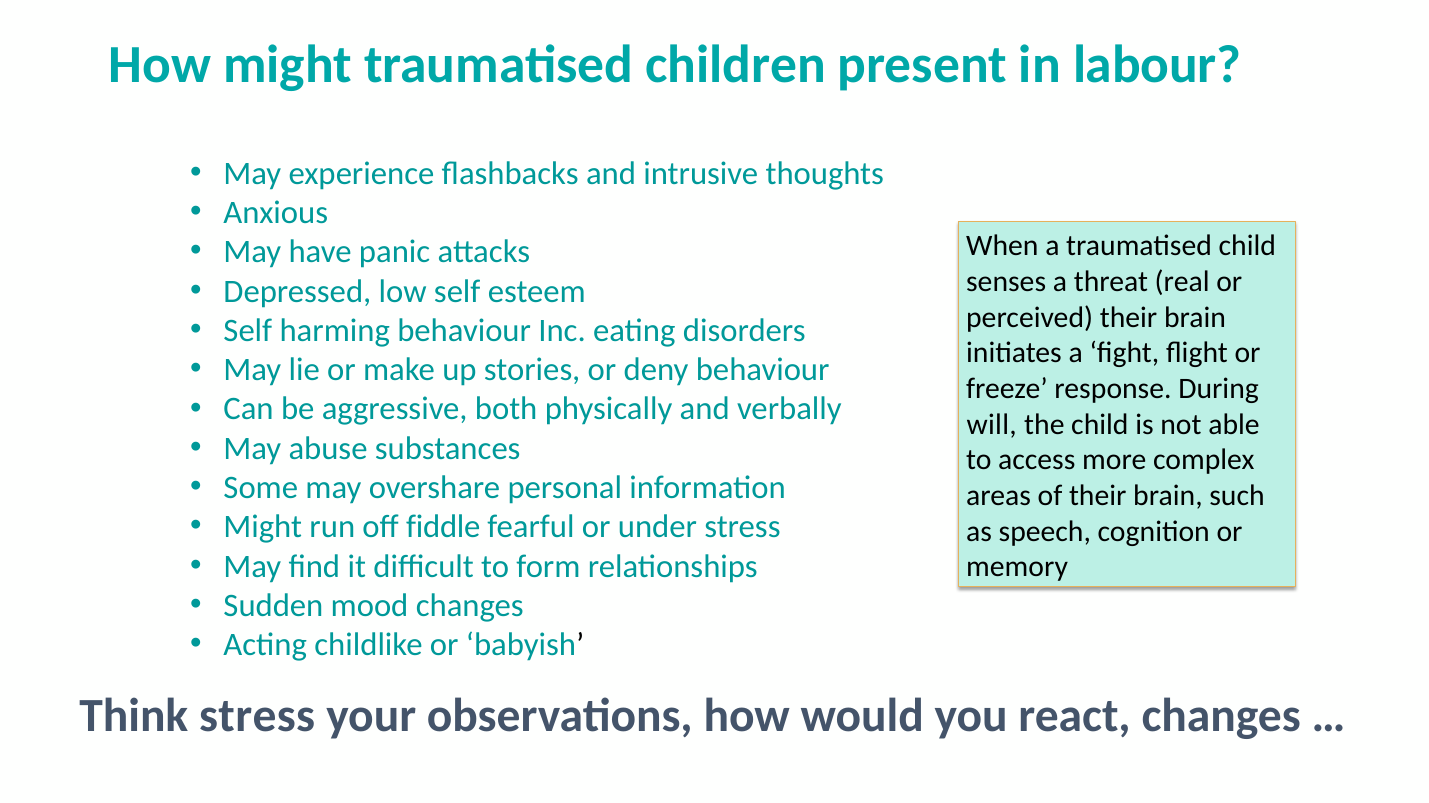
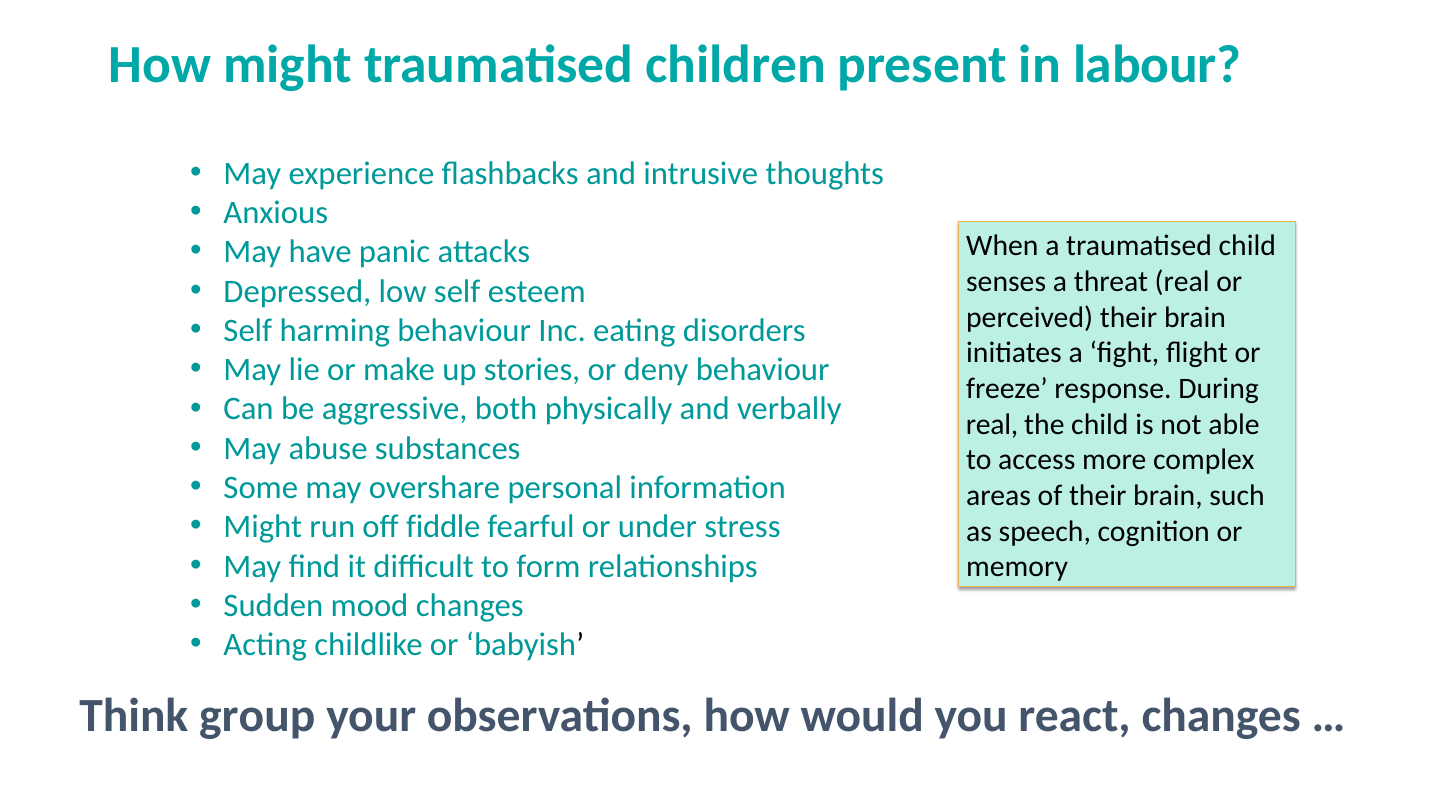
will at (992, 424): will -> real
Think stress: stress -> group
